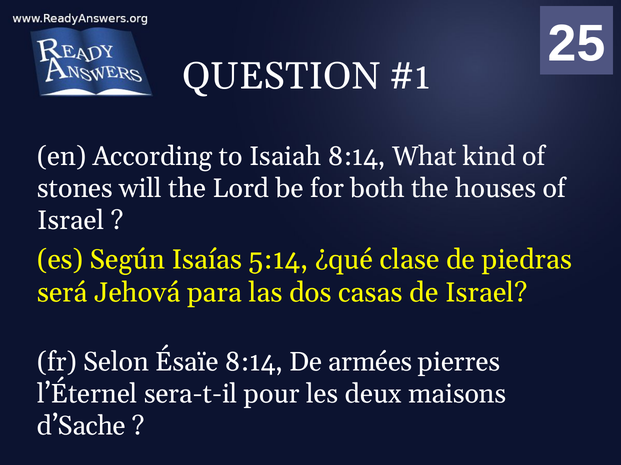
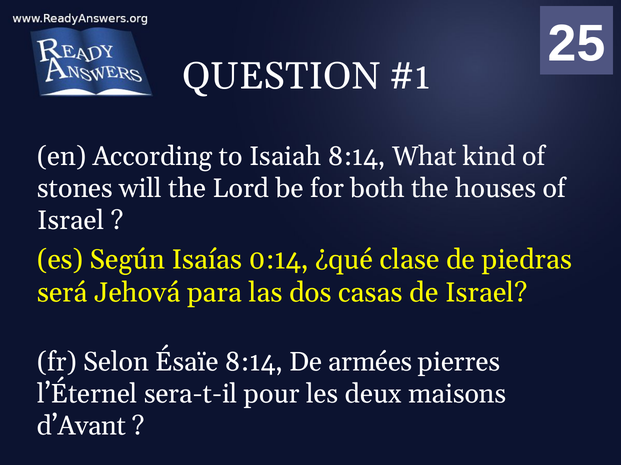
5:14: 5:14 -> 0:14
d’Sache: d’Sache -> d’Avant
